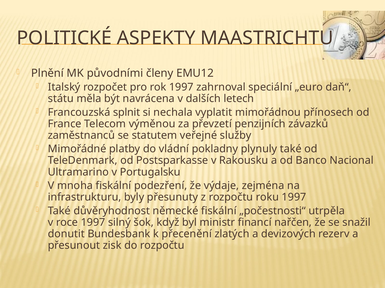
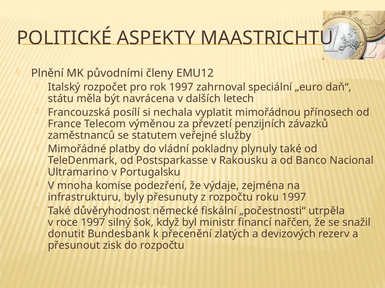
splnit: splnit -> posílí
mnoha fiskální: fiskální -> komise
